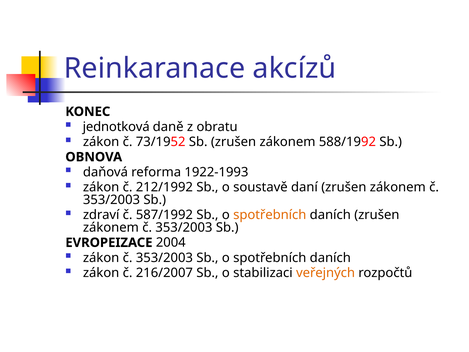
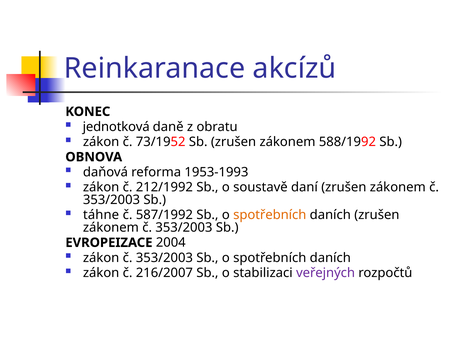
1922-1993: 1922-1993 -> 1953-1993
zdraví: zdraví -> táhne
veřejných colour: orange -> purple
